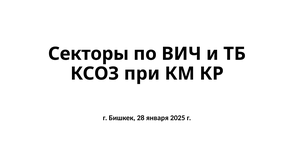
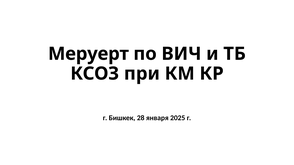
Секторы: Секторы -> Меруерт
